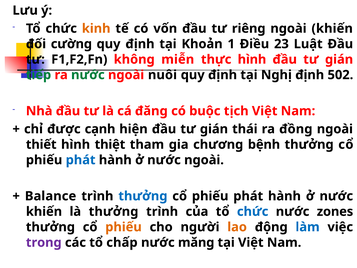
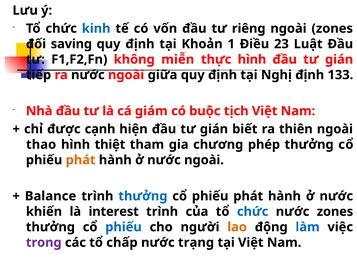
kinh colour: orange -> blue
ngoài khiến: khiến -> zones
cường: cường -> saving
tiếp colour: green -> black
nước at (88, 75) colour: green -> black
nuôi: nuôi -> giữa
502: 502 -> 133
đăng: đăng -> giám
thái: thái -> biết
đồng: đồng -> thiên
thiết: thiết -> thao
bệnh: bệnh -> phép
phát at (81, 160) colour: blue -> orange
là thưởng: thưởng -> interest
phiếu at (124, 227) colour: orange -> blue
măng: măng -> trạng
